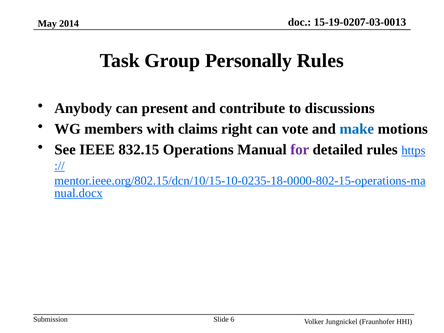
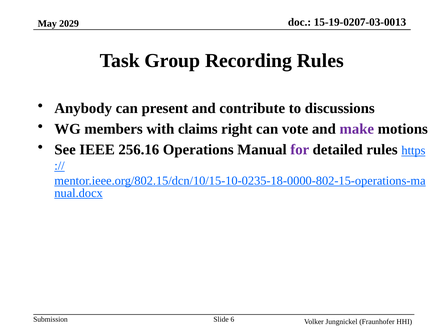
2014: 2014 -> 2029
Personally: Personally -> Recording
make colour: blue -> purple
832.15: 832.15 -> 256.16
